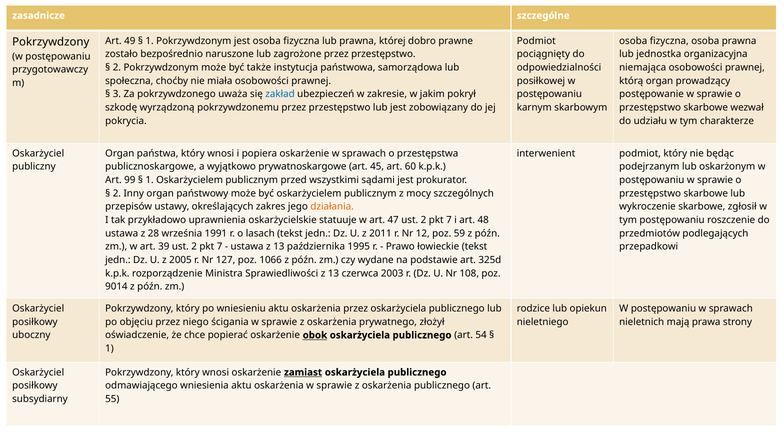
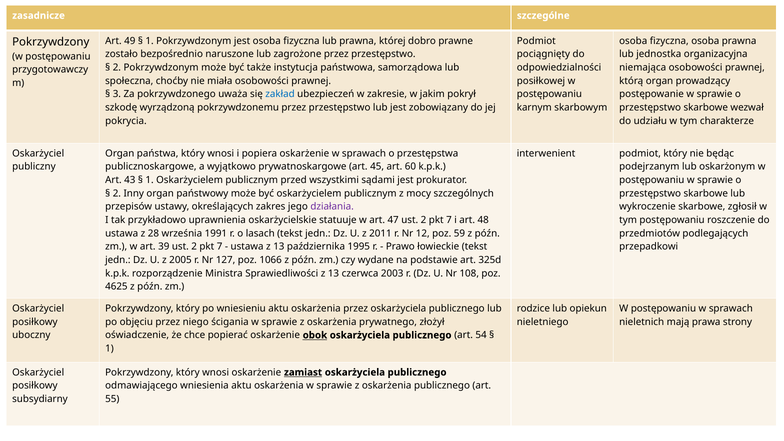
99: 99 -> 43
działania colour: orange -> purple
9014: 9014 -> 4625
